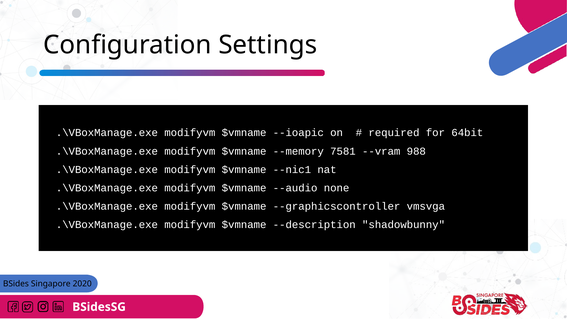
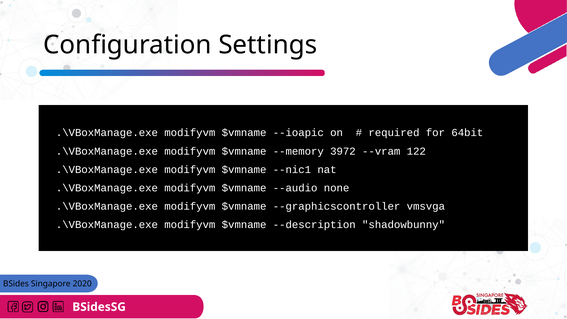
7581: 7581 -> 3972
988: 988 -> 122
